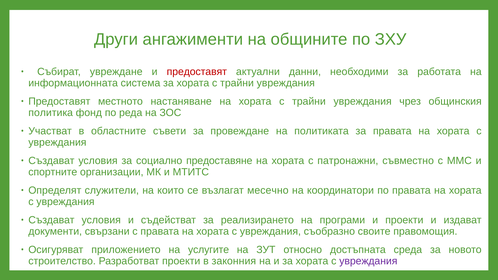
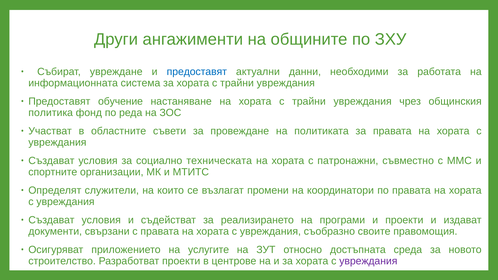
предоставят at (197, 72) colour: red -> blue
местното: местното -> обучение
предоставяне: предоставяне -> техническата
месечно: месечно -> промени
законния: законния -> центрове
